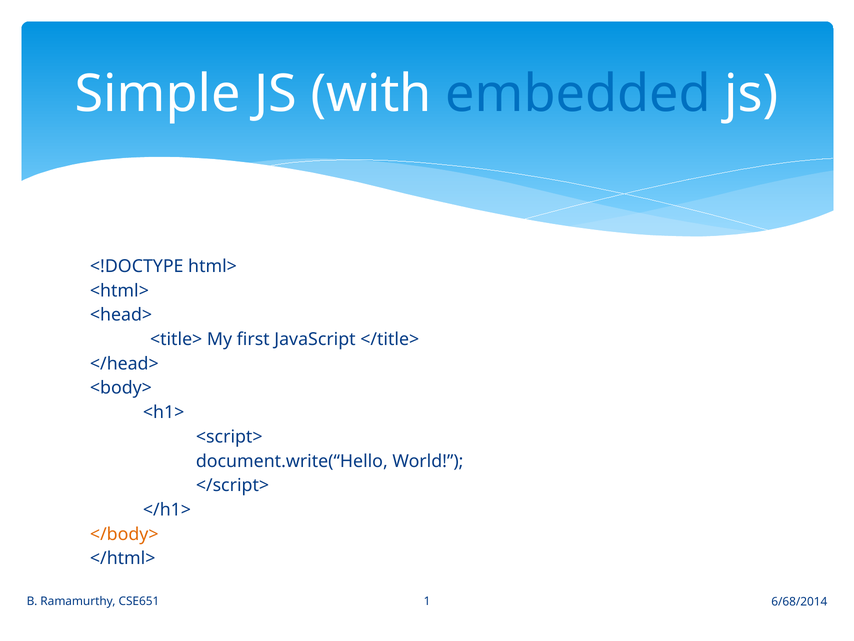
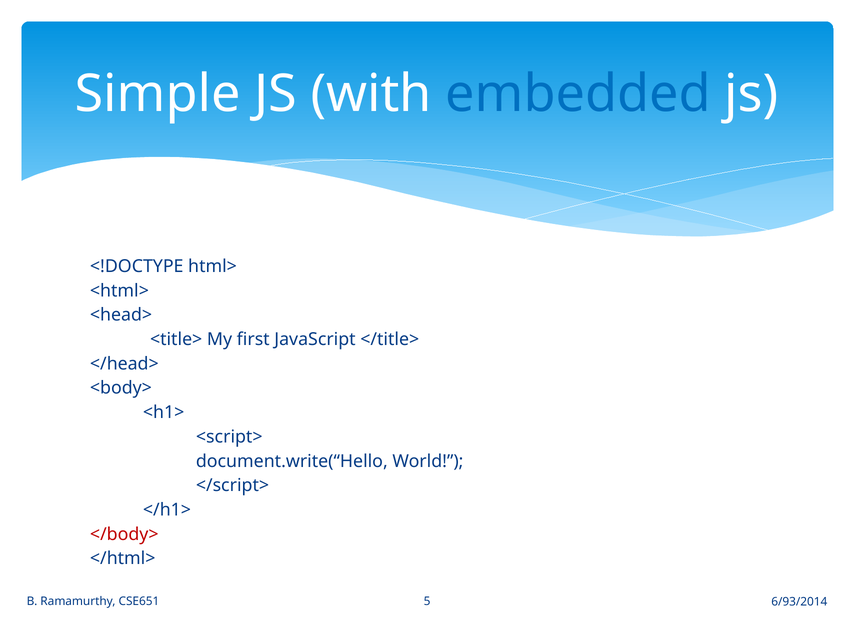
</body> colour: orange -> red
1: 1 -> 5
6/68/2014: 6/68/2014 -> 6/93/2014
